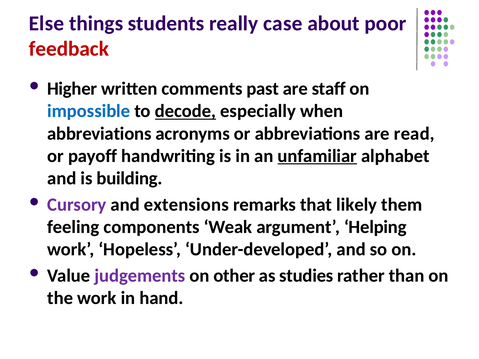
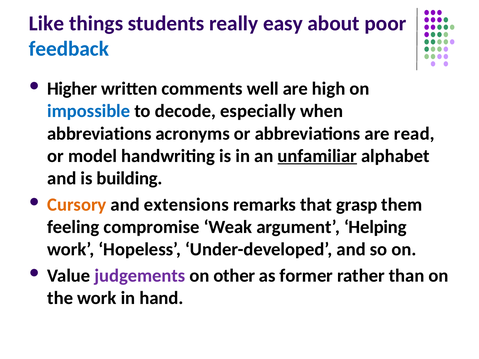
Else: Else -> Like
case: case -> easy
feedback colour: red -> blue
past: past -> well
staff: staff -> high
decode underline: present -> none
payoff: payoff -> model
Cursory colour: purple -> orange
likely: likely -> grasp
components: components -> compromise
studies: studies -> former
